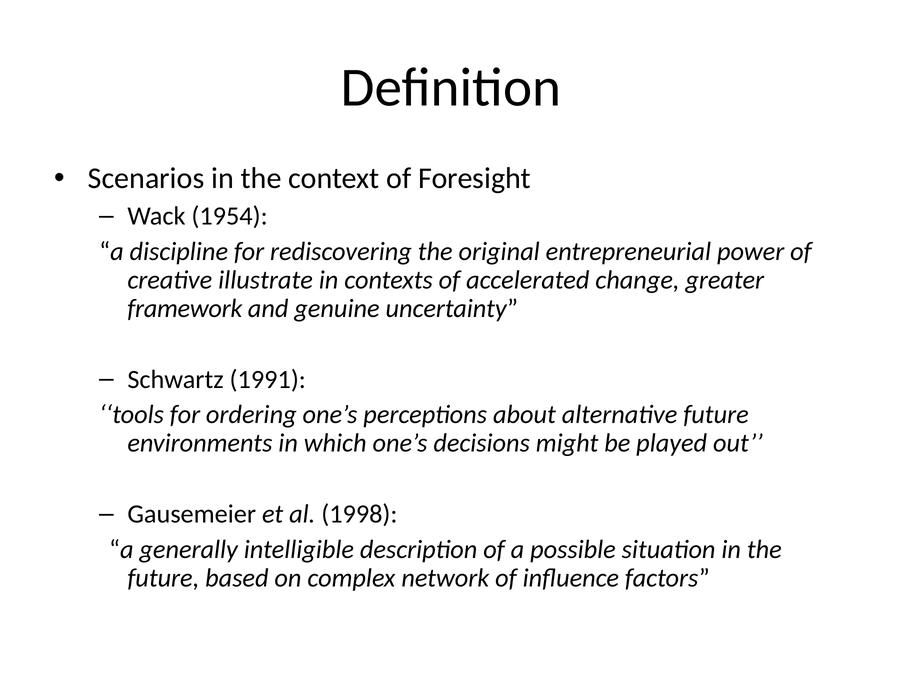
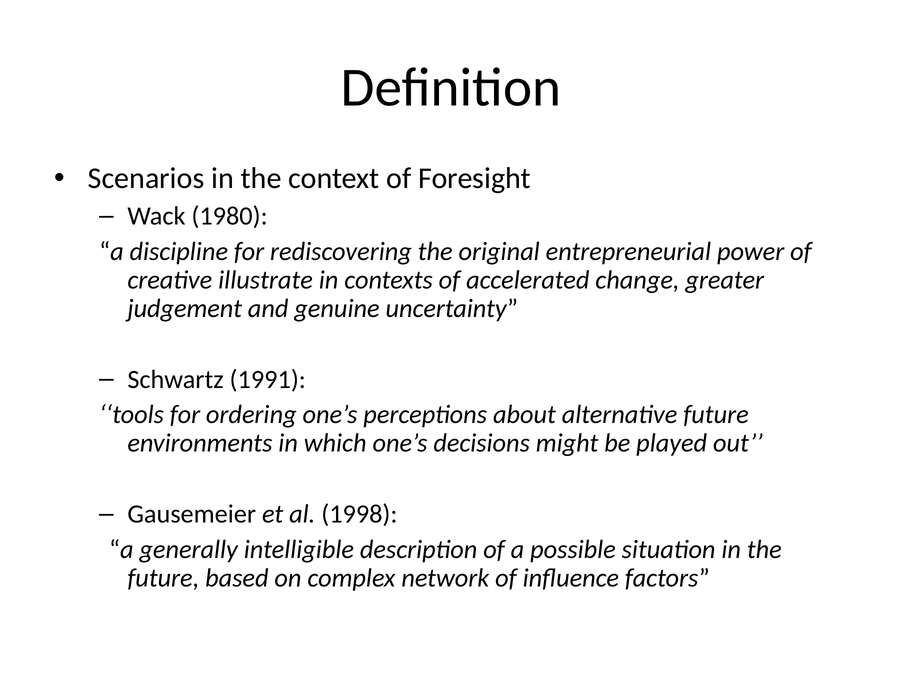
1954: 1954 -> 1980
framework: framework -> judgement
